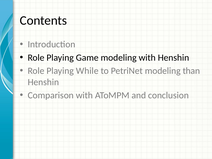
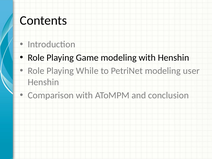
than: than -> user
